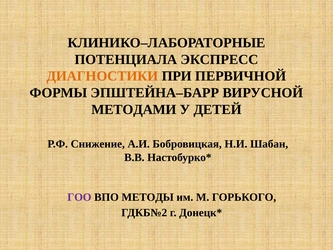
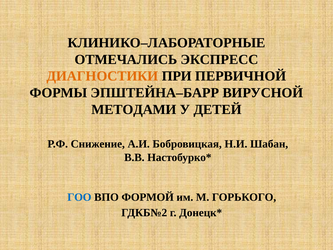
ПОТЕНЦИАЛА: ПОТЕНЦИАЛА -> ОТМЕЧАЛИСЬ
ГОО colour: purple -> blue
МЕТОДЫ: МЕТОДЫ -> ФОРМОЙ
